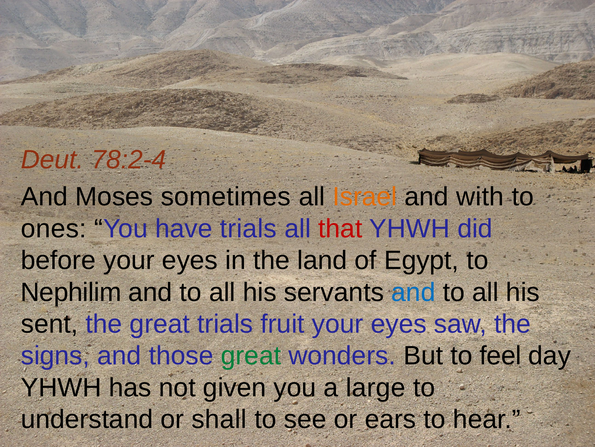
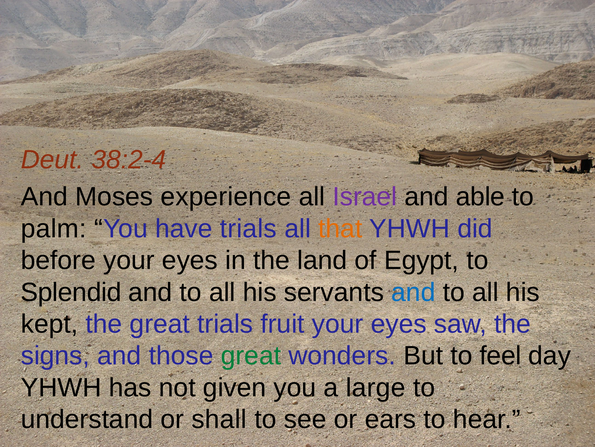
78:2-4: 78:2-4 -> 38:2-4
sometimes: sometimes -> experience
Israel colour: orange -> purple
with: with -> able
ones: ones -> palm
that colour: red -> orange
Nephilim: Nephilim -> Splendid
sent: sent -> kept
